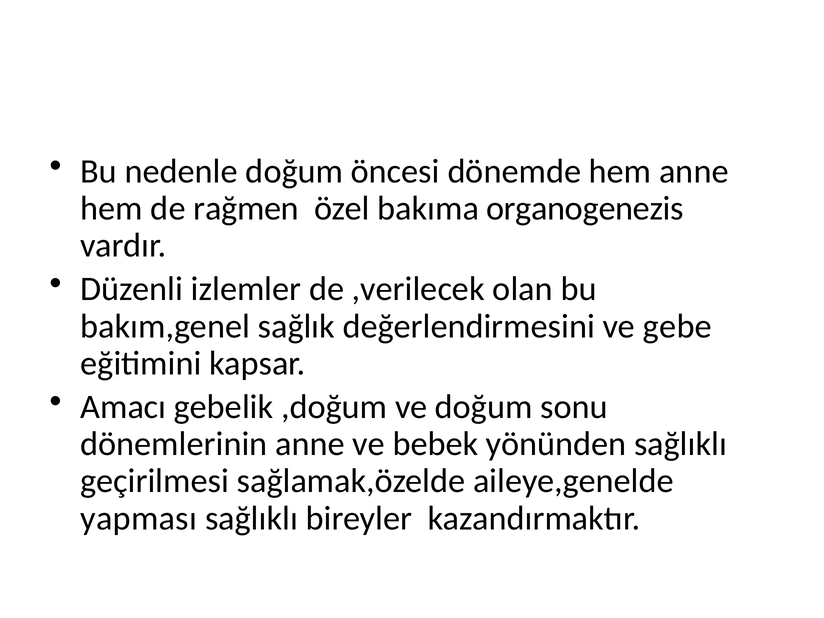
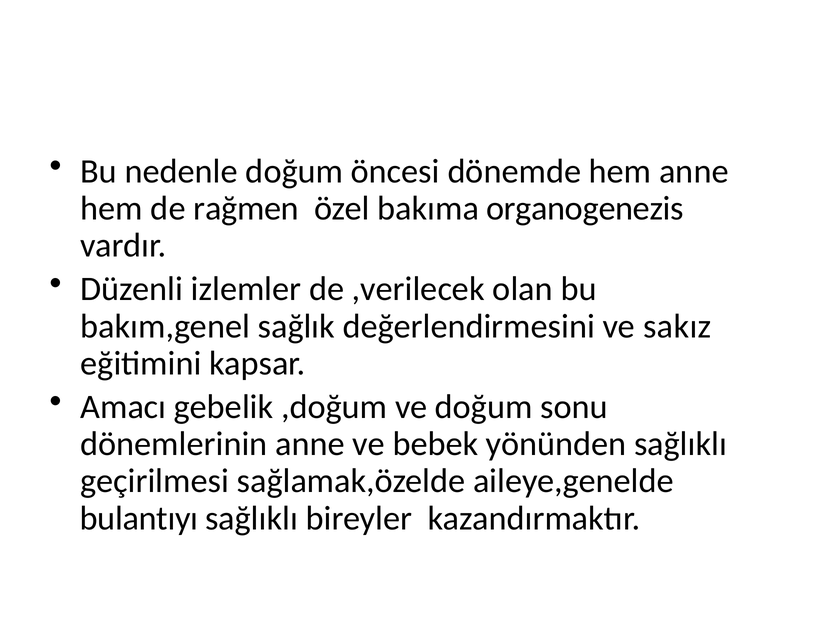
gebe: gebe -> sakız
yapması: yapması -> bulantıyı
